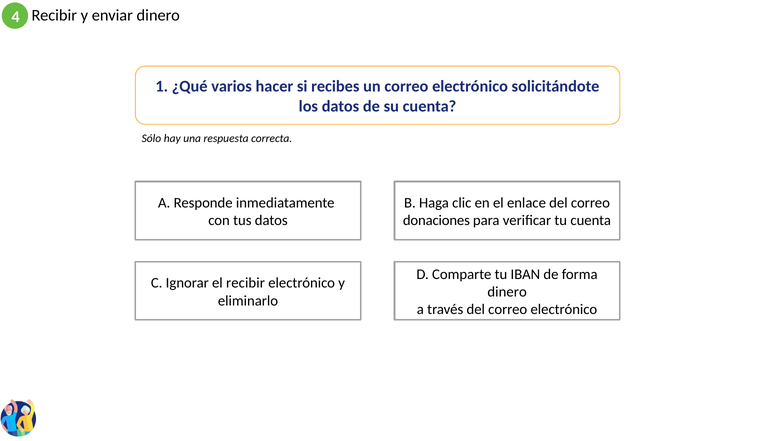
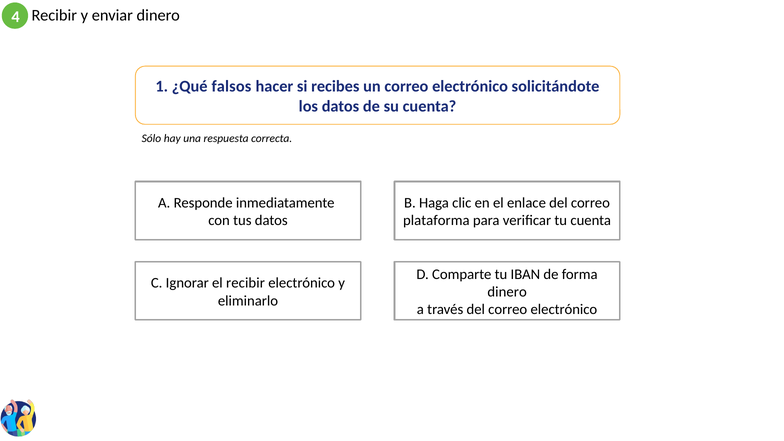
varios: varios -> falsos
donaciones: donaciones -> plataforma
